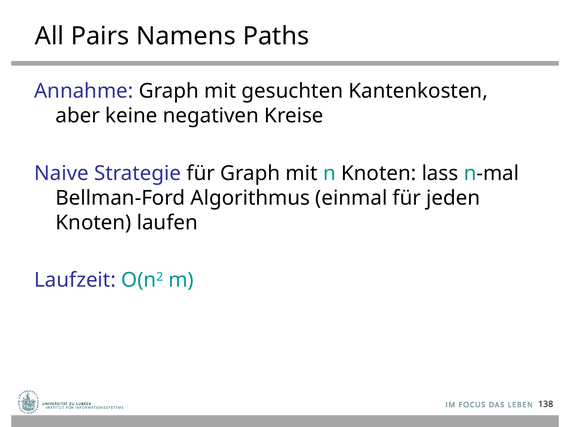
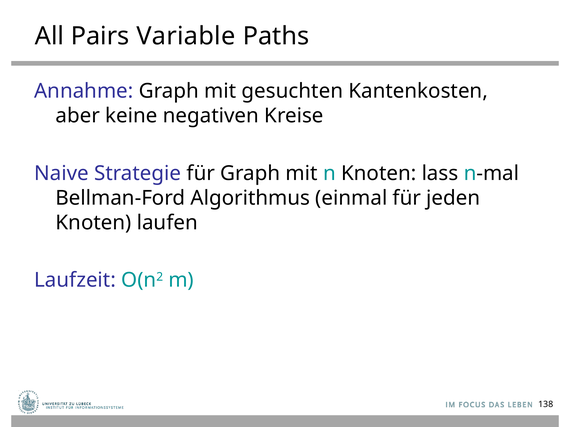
Namens: Namens -> Variable
